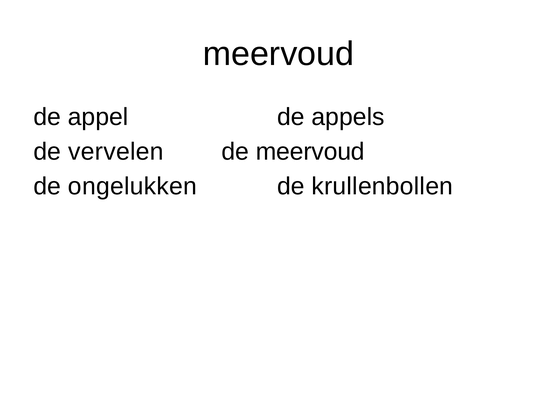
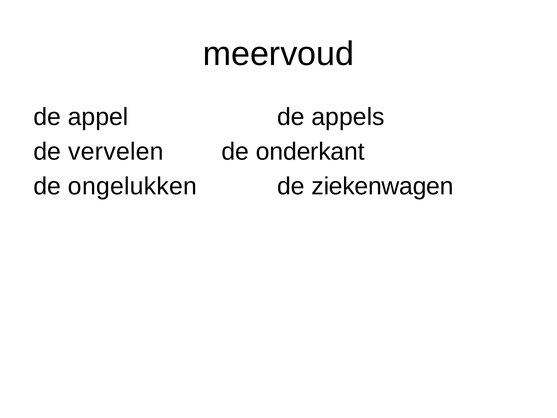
de meervoud: meervoud -> onderkant
krullenbollen: krullenbollen -> ziekenwagen
